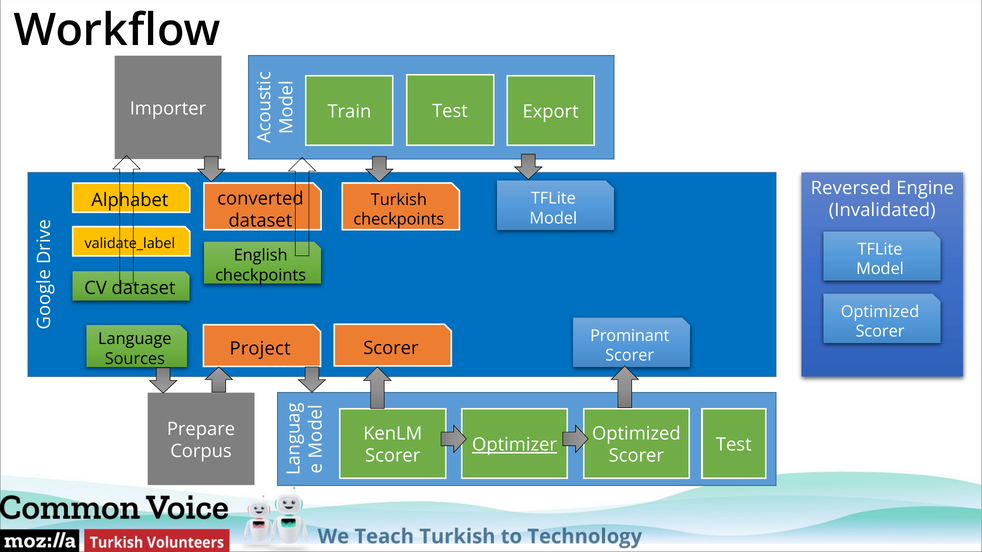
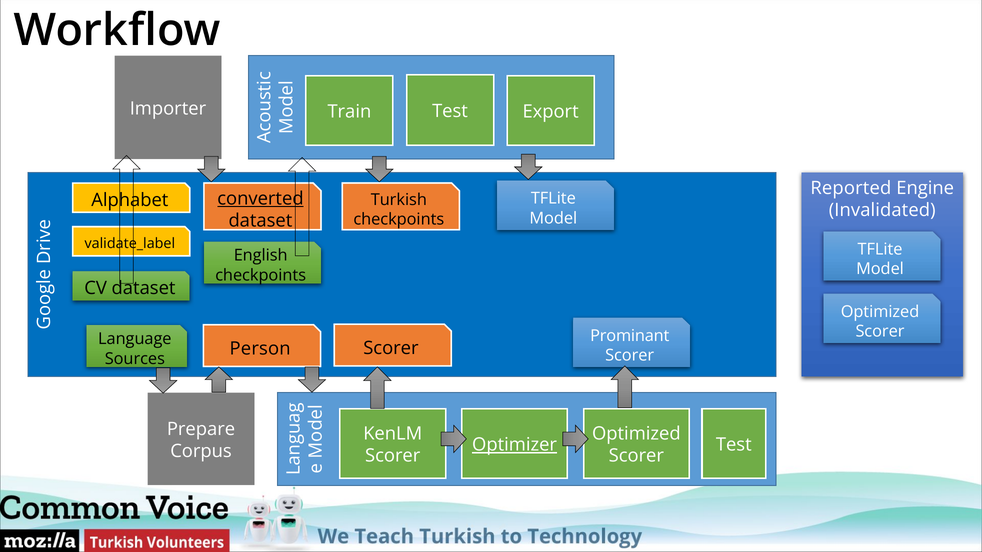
Reversed: Reversed -> Reported
converted underline: none -> present
Project: Project -> Person
